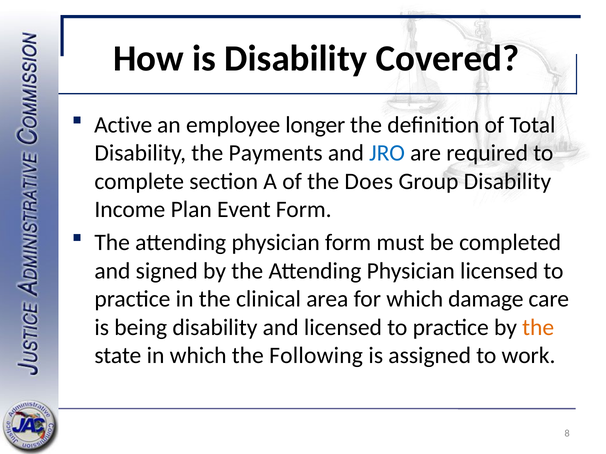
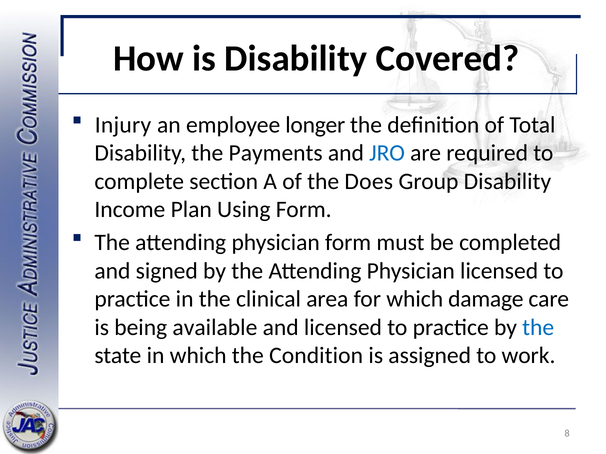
Active: Active -> Injury
Event: Event -> Using
being disability: disability -> available
the at (538, 328) colour: orange -> blue
Following: Following -> Condition
